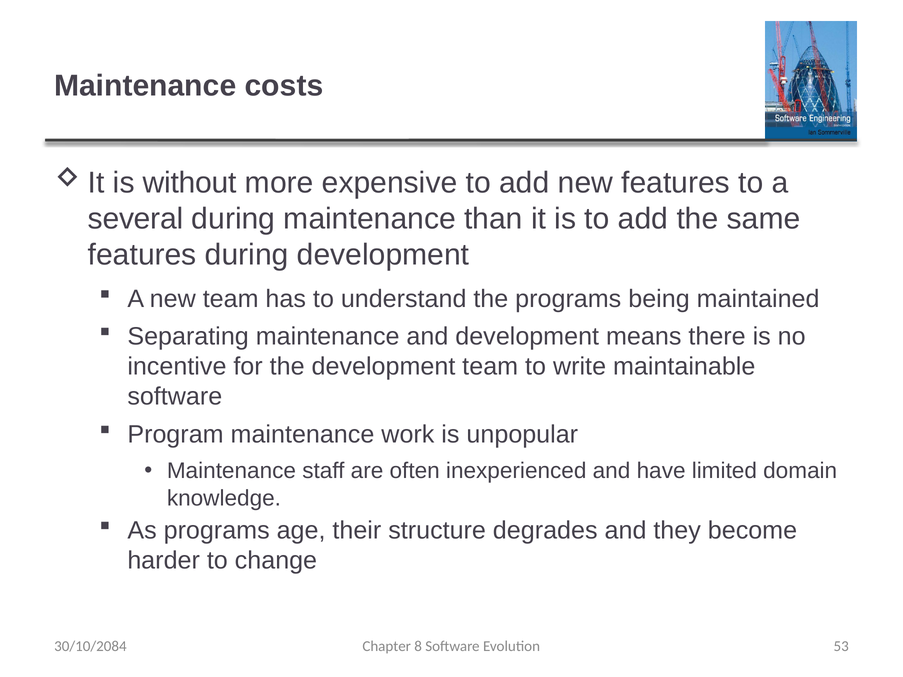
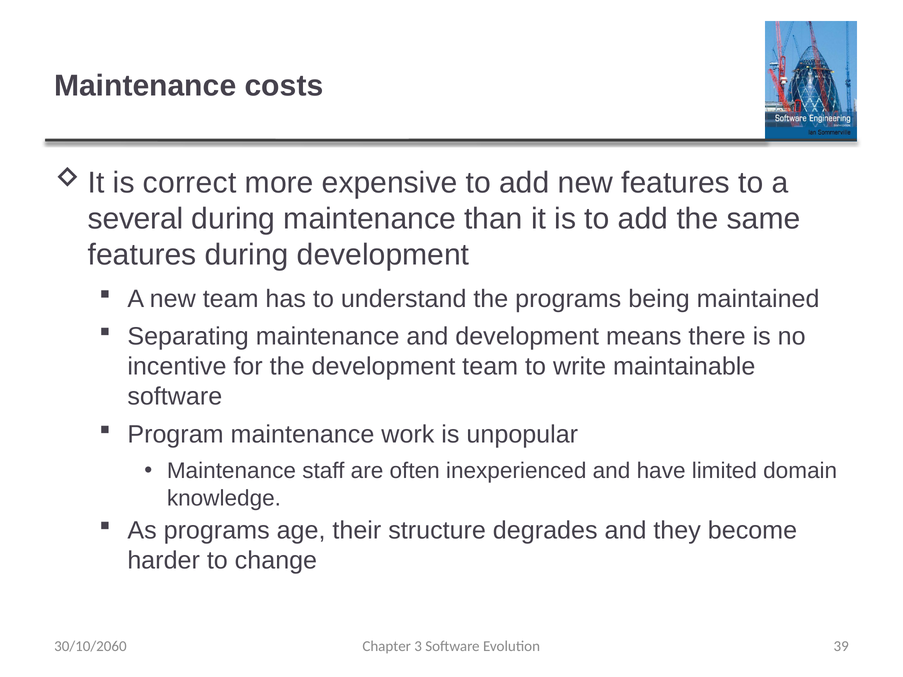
without: without -> correct
8: 8 -> 3
53: 53 -> 39
30/10/2084: 30/10/2084 -> 30/10/2060
